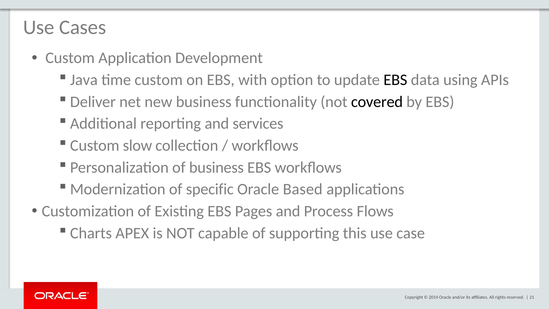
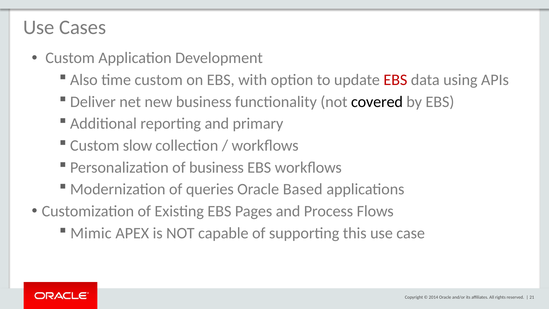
Java: Java -> Also
EBS at (395, 80) colour: black -> red
services: services -> primary
specific: specific -> queries
Charts: Charts -> Mimic
